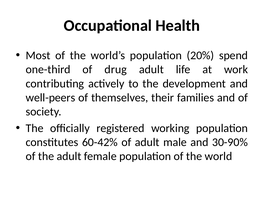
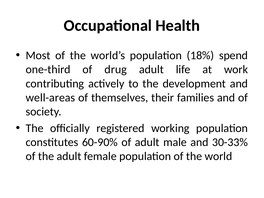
20%: 20% -> 18%
well-peers: well-peers -> well-areas
60-42%: 60-42% -> 60-90%
30-90%: 30-90% -> 30-33%
